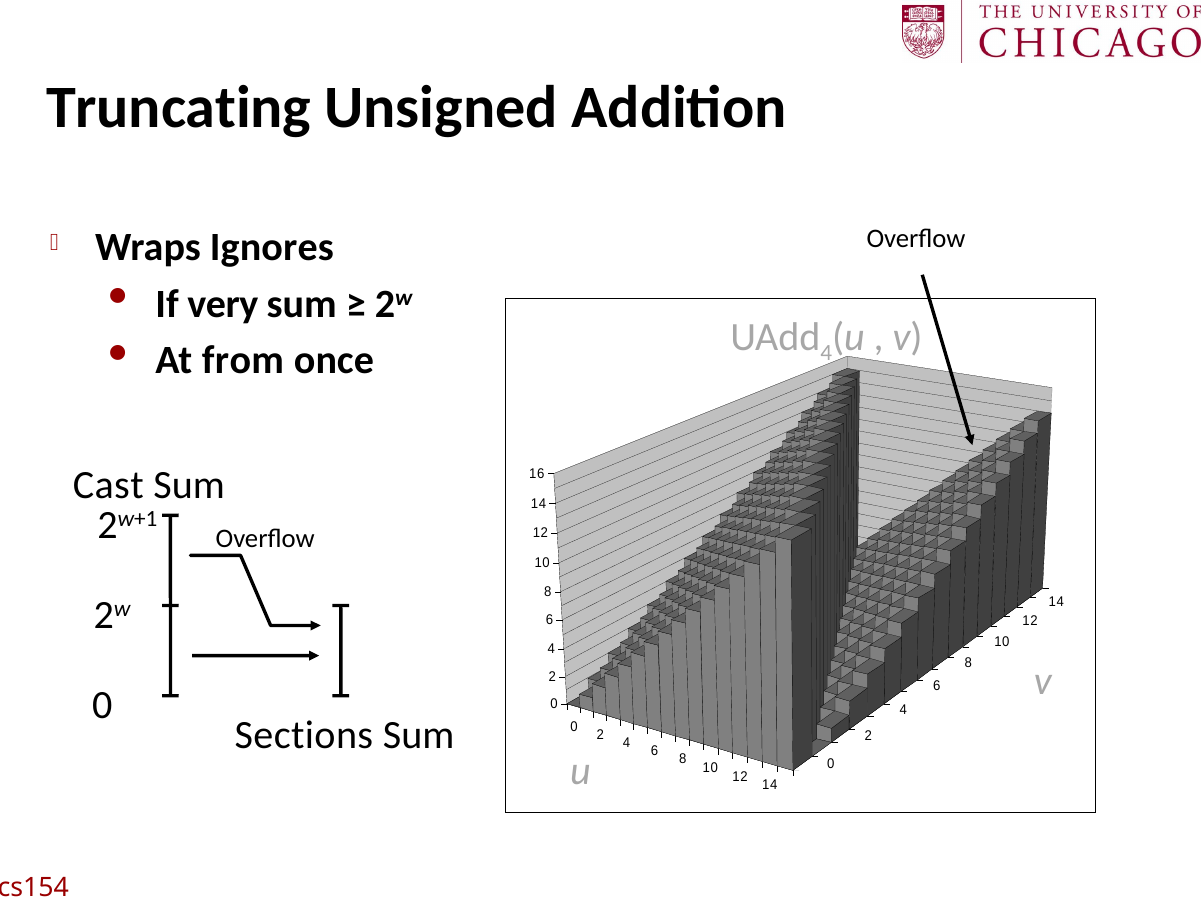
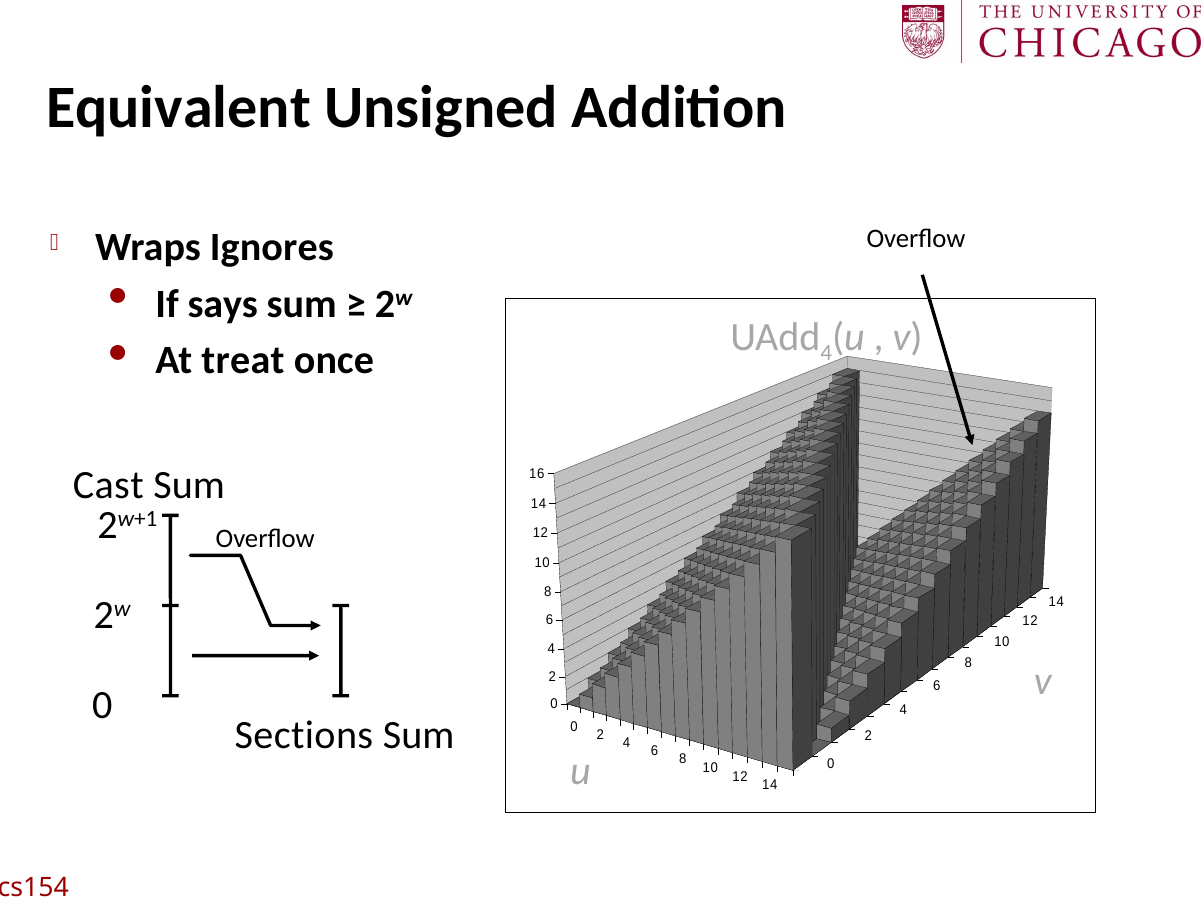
Truncating: Truncating -> Equivalent
very: very -> says
from: from -> treat
